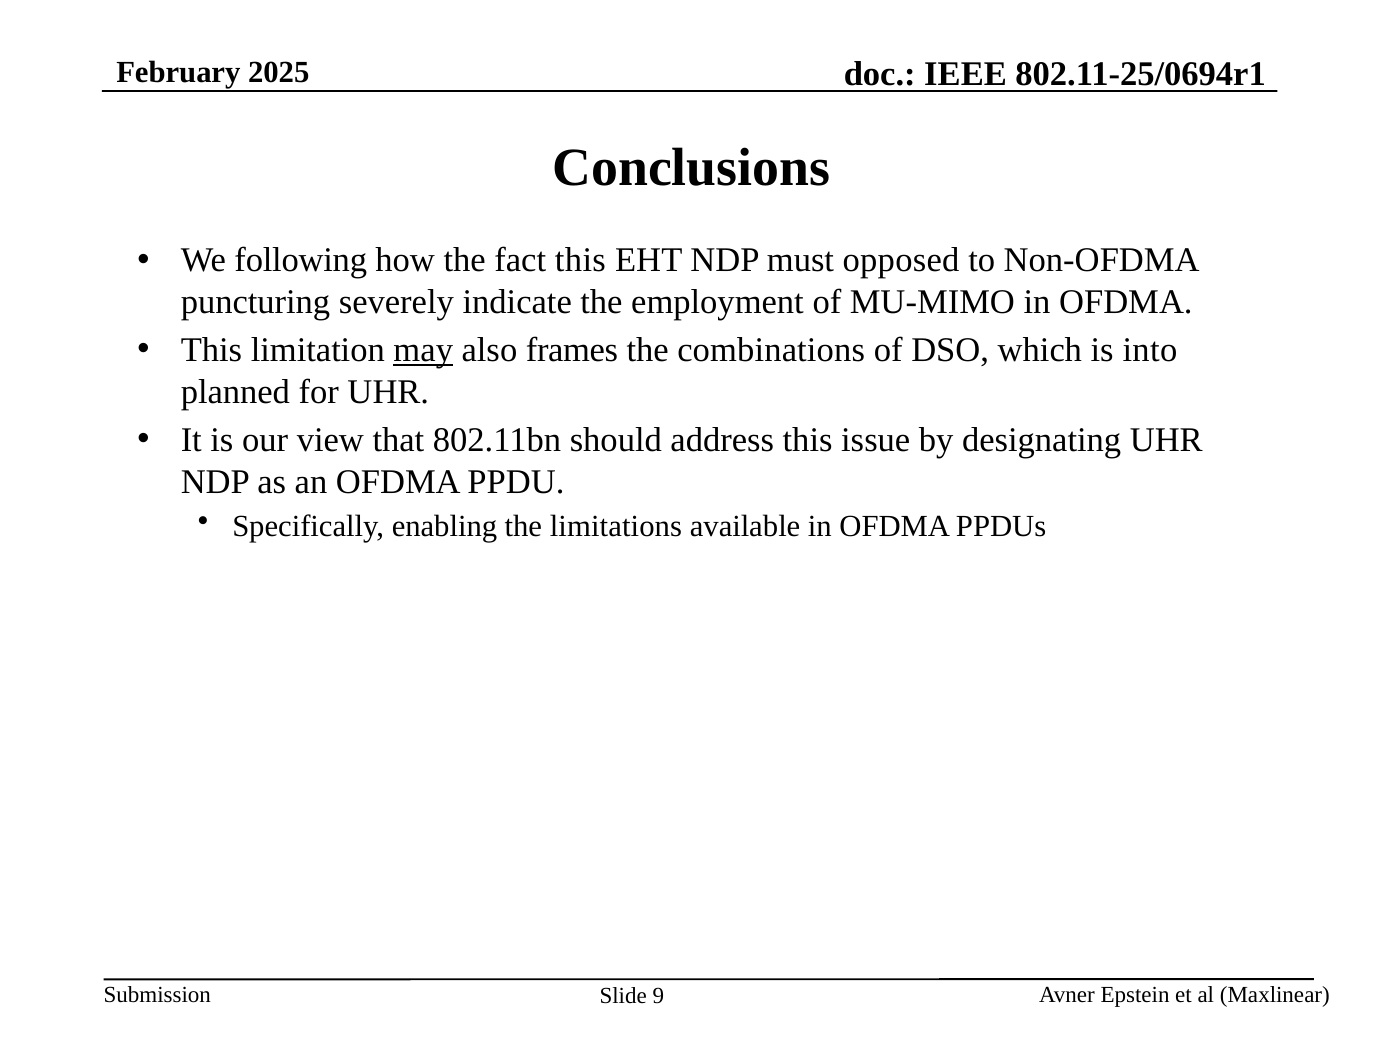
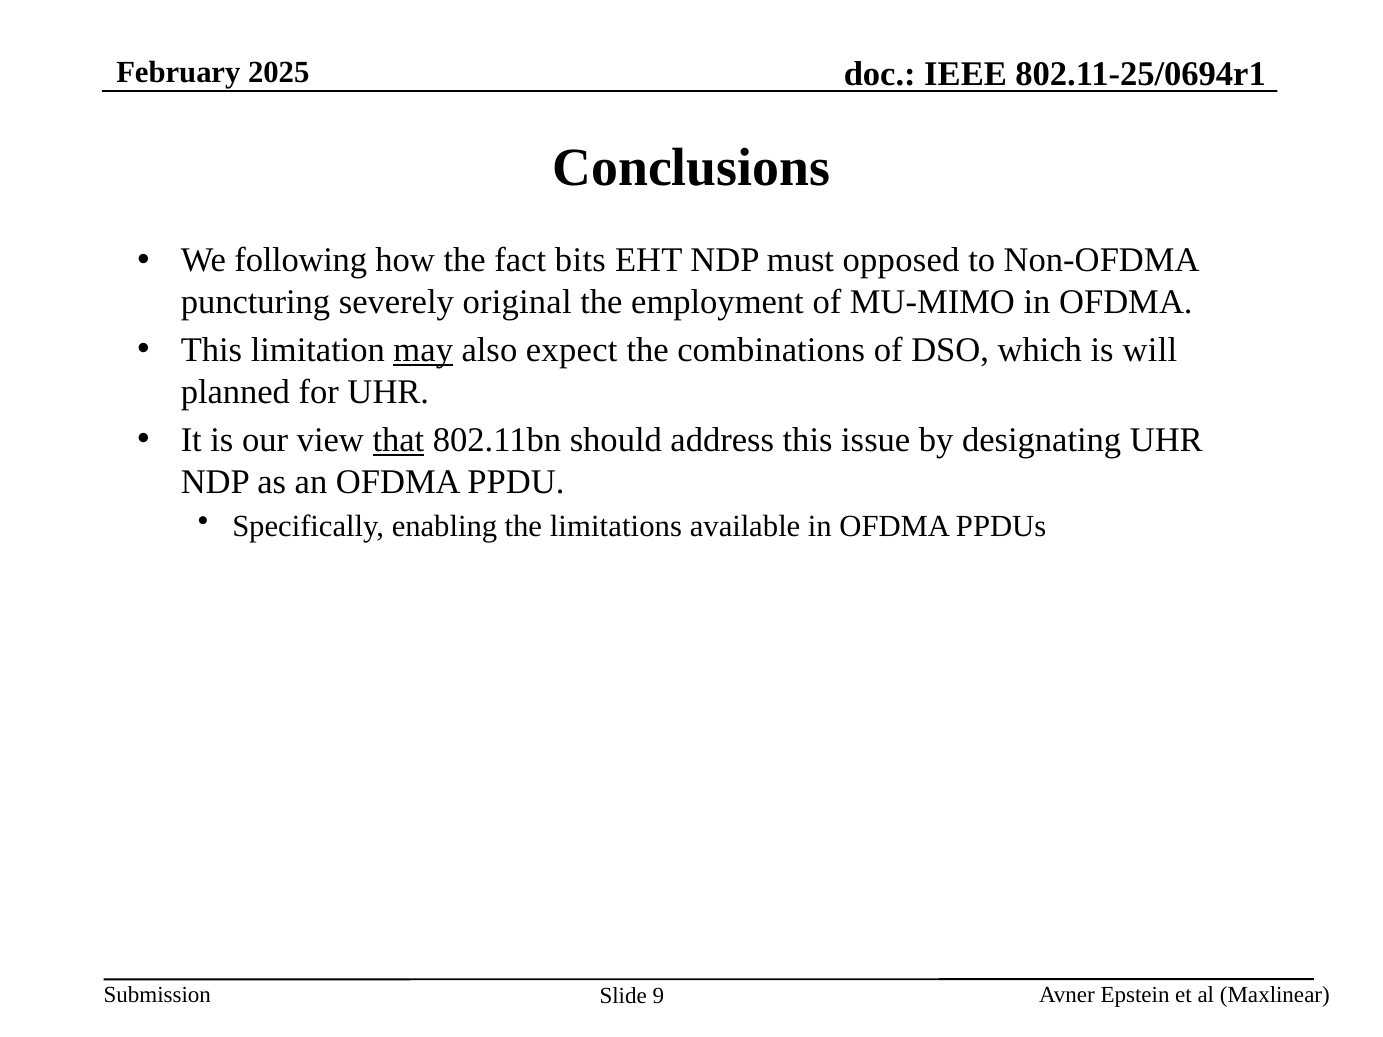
fact this: this -> bits
indicate: indicate -> original
frames: frames -> expect
into: into -> will
that underline: none -> present
